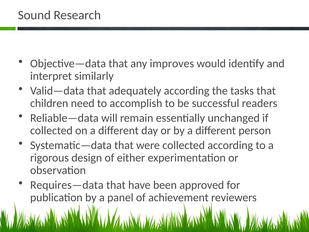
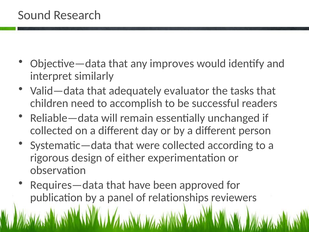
adequately according: according -> evaluator
achievement: achievement -> relationships
